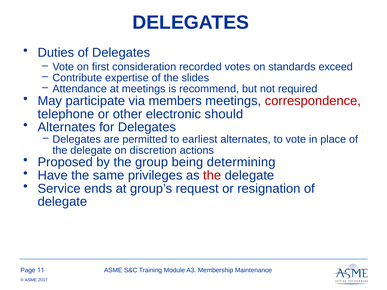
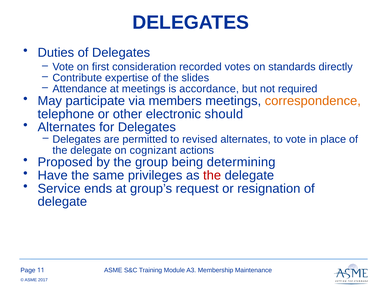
exceed: exceed -> directly
recommend: recommend -> accordance
correspondence colour: red -> orange
earliest: earliest -> revised
discretion: discretion -> cognizant
